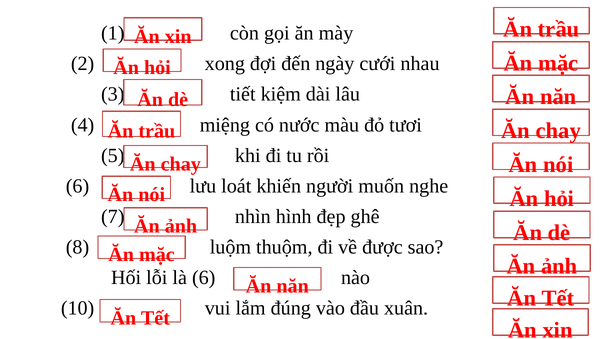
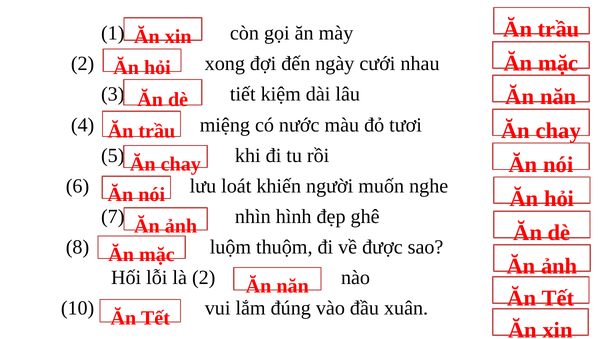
là 6: 6 -> 2
